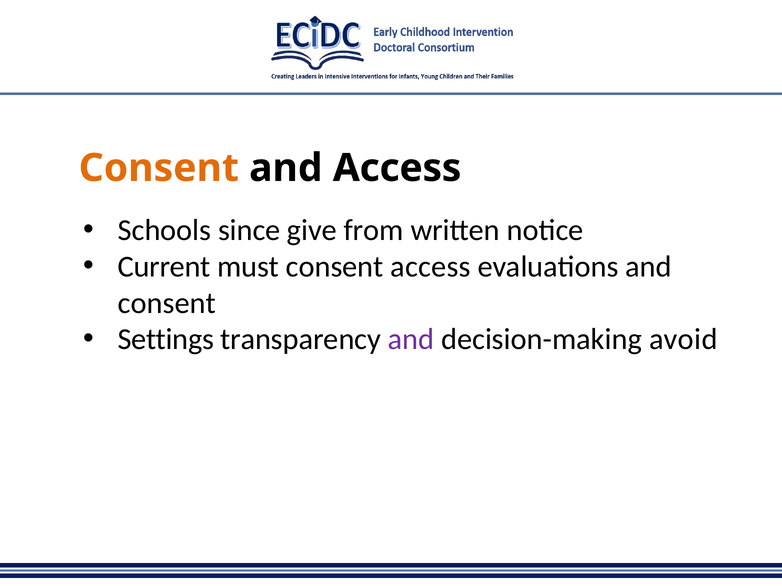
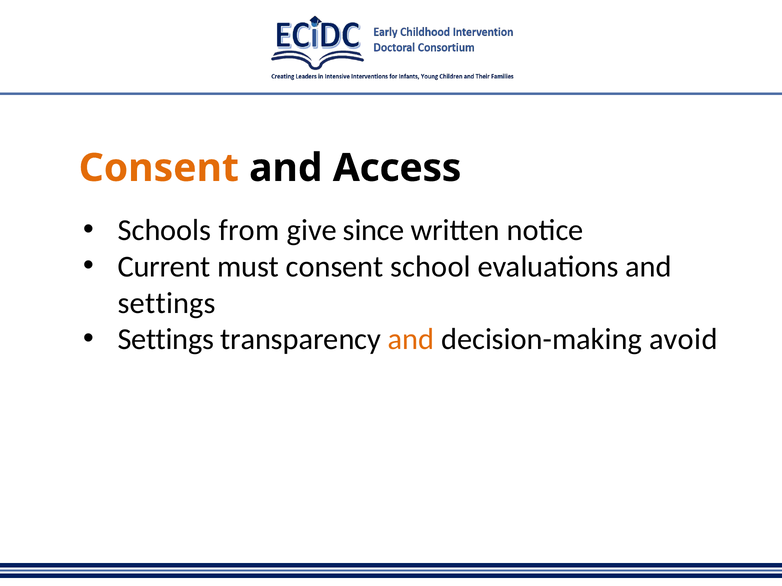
since: since -> from
from: from -> since
consent access: access -> school
consent at (167, 303): consent -> settings
and at (411, 340) colour: purple -> orange
